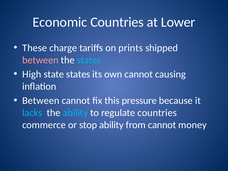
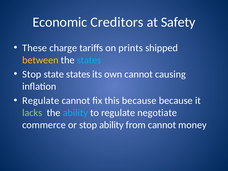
Economic Countries: Countries -> Creditors
Lower: Lower -> Safety
between at (40, 60) colour: pink -> yellow
High at (32, 74): High -> Stop
Between at (41, 101): Between -> Regulate
this pressure: pressure -> because
lacks colour: light blue -> light green
regulate countries: countries -> negotiate
